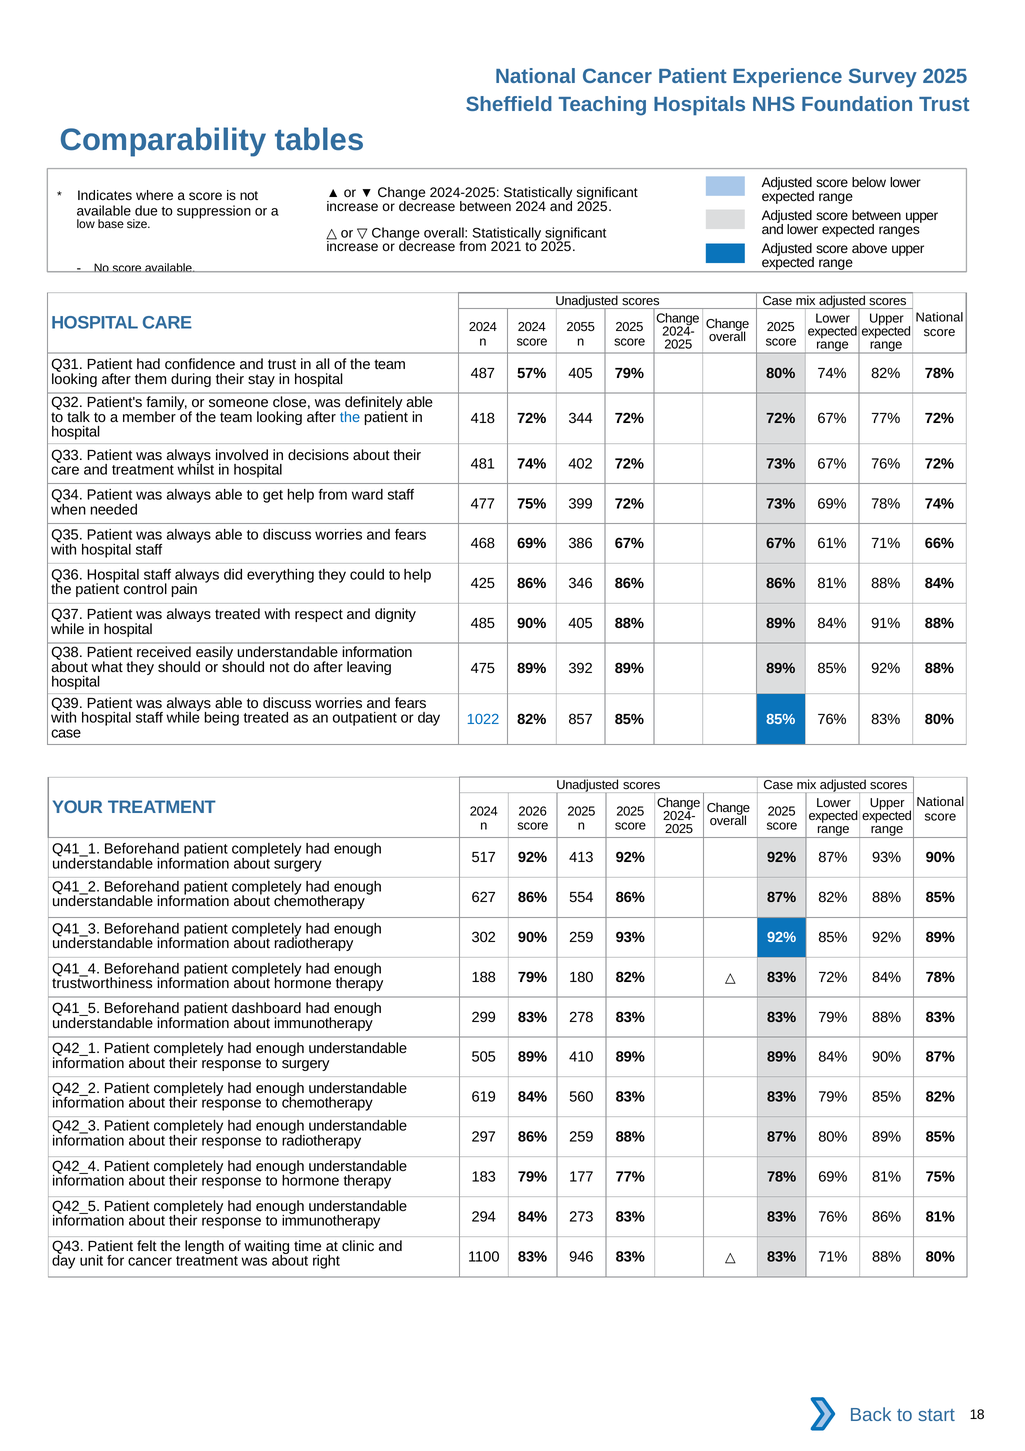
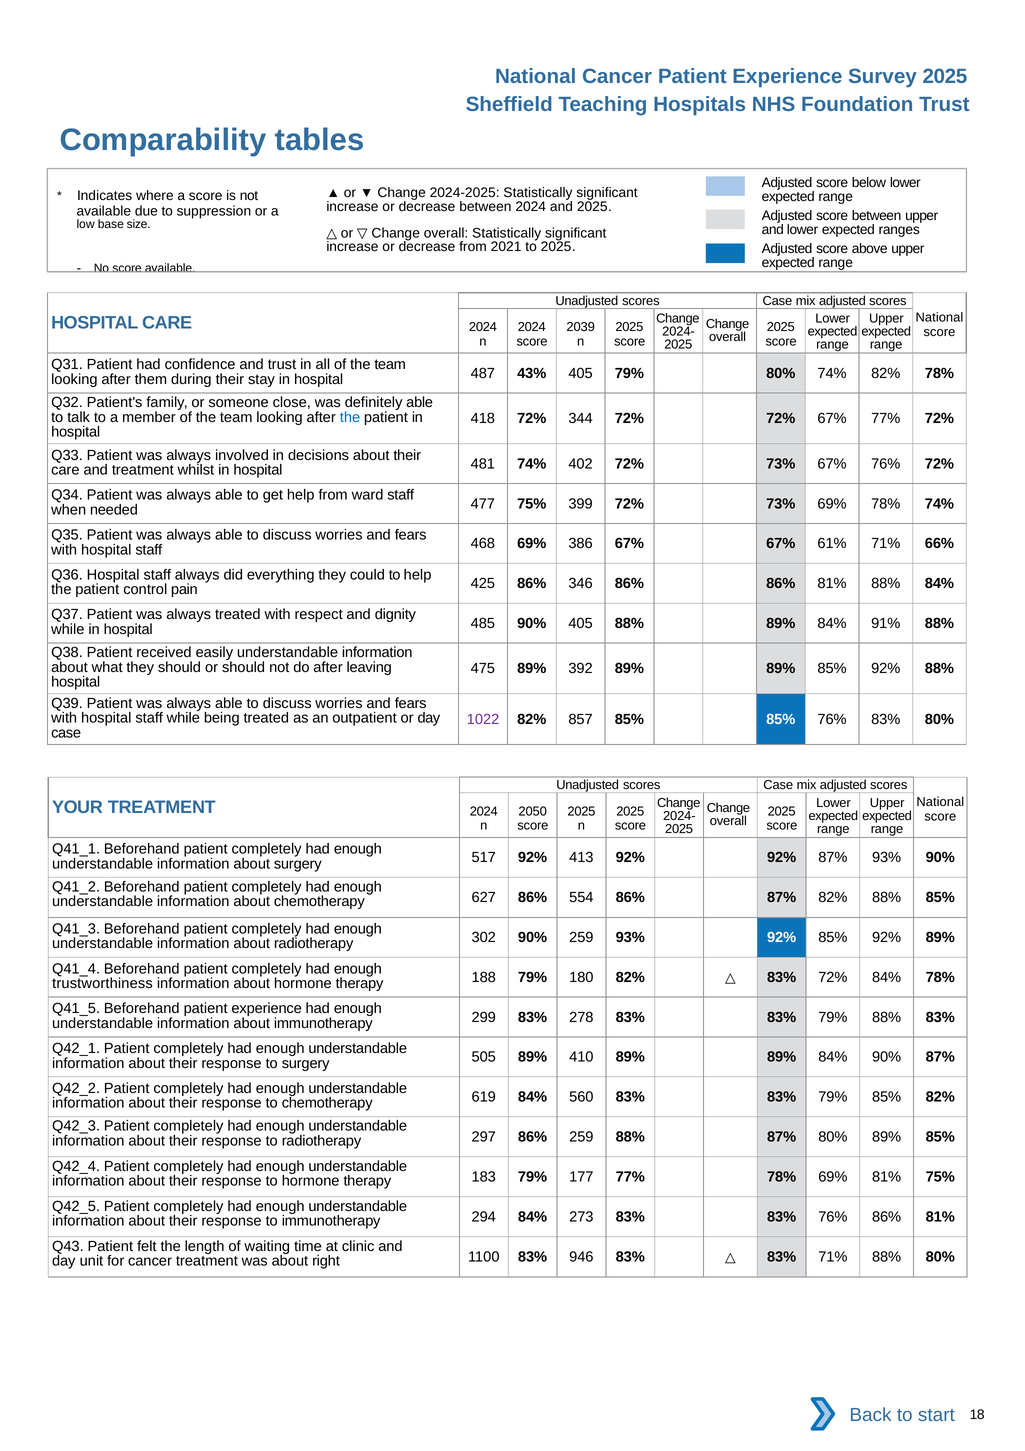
2055: 2055 -> 2039
57%: 57% -> 43%
1022 colour: blue -> purple
2026: 2026 -> 2050
Beforehand patient dashboard: dashboard -> experience
